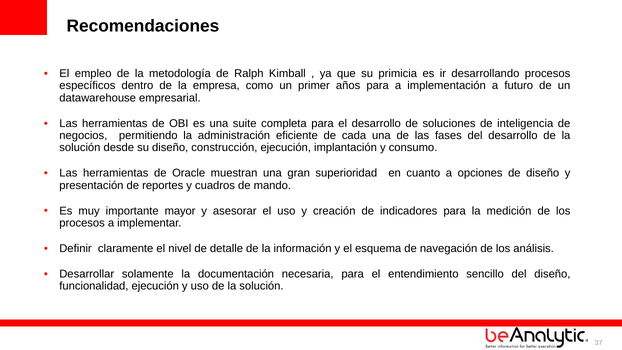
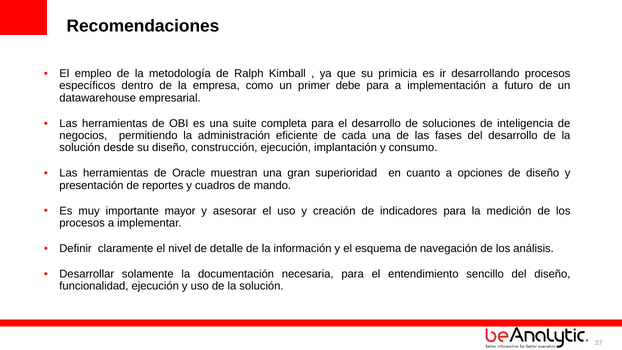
años: años -> debe
